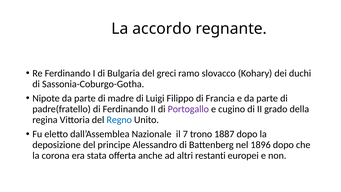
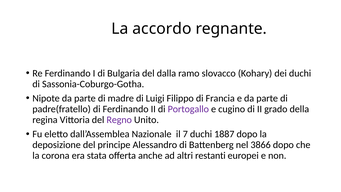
greci: greci -> dalla
Regno colour: blue -> purple
7 trono: trono -> duchi
1896: 1896 -> 3866
